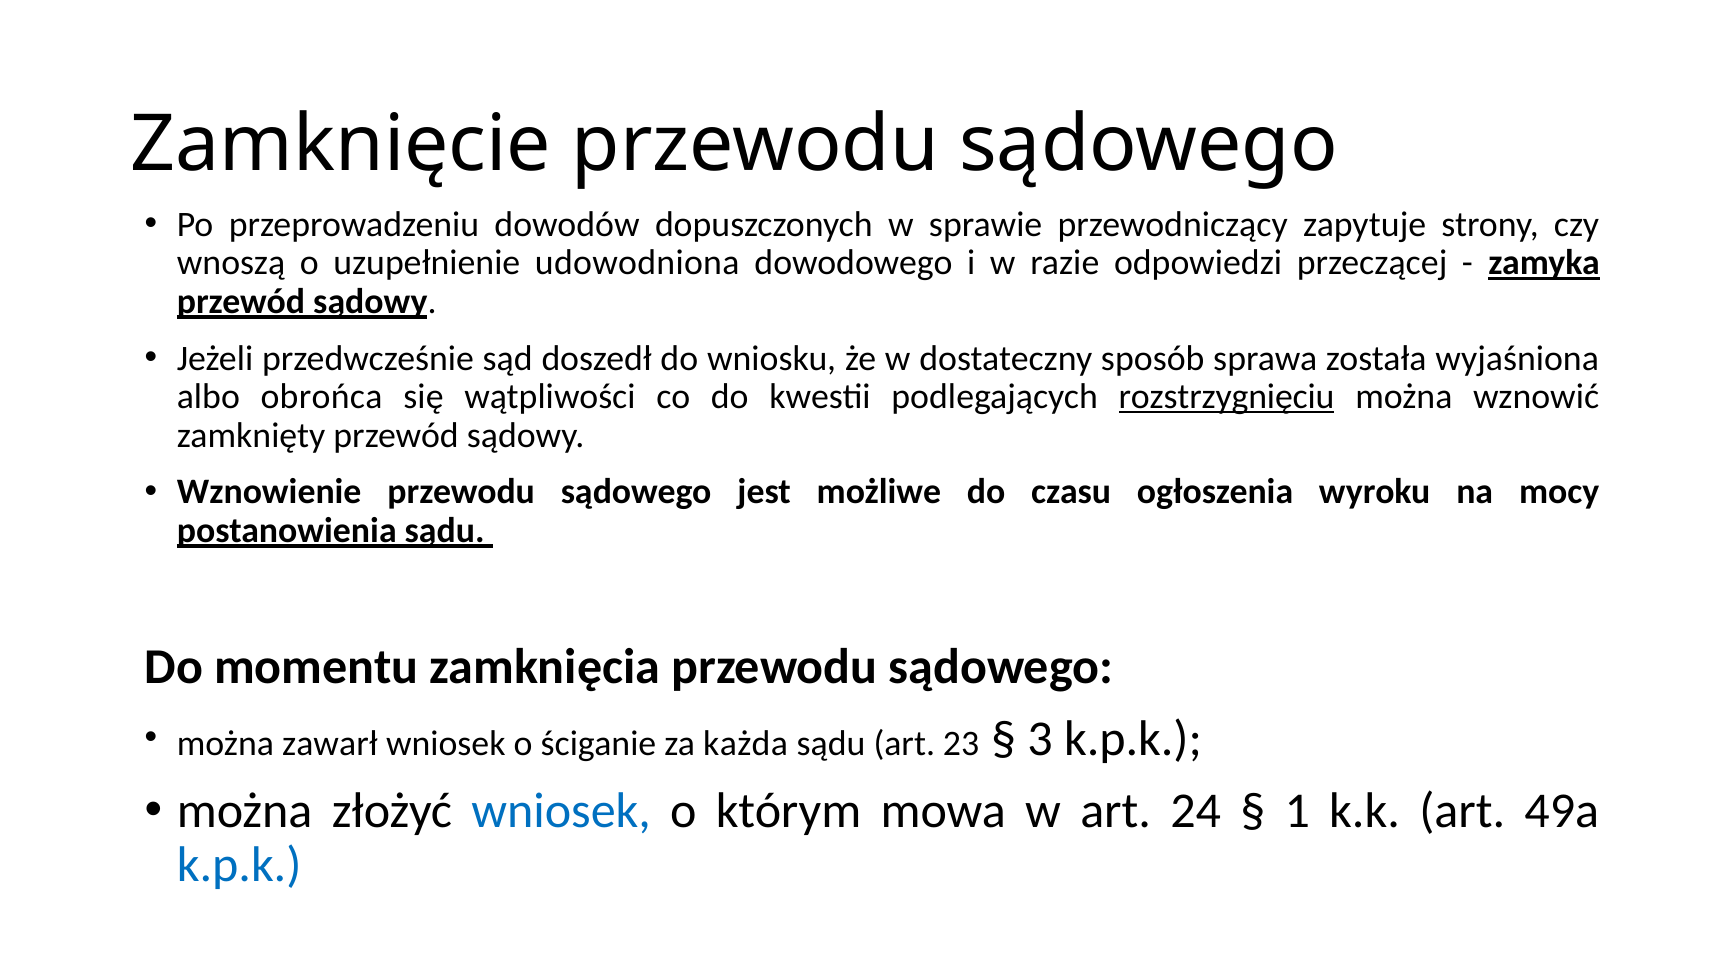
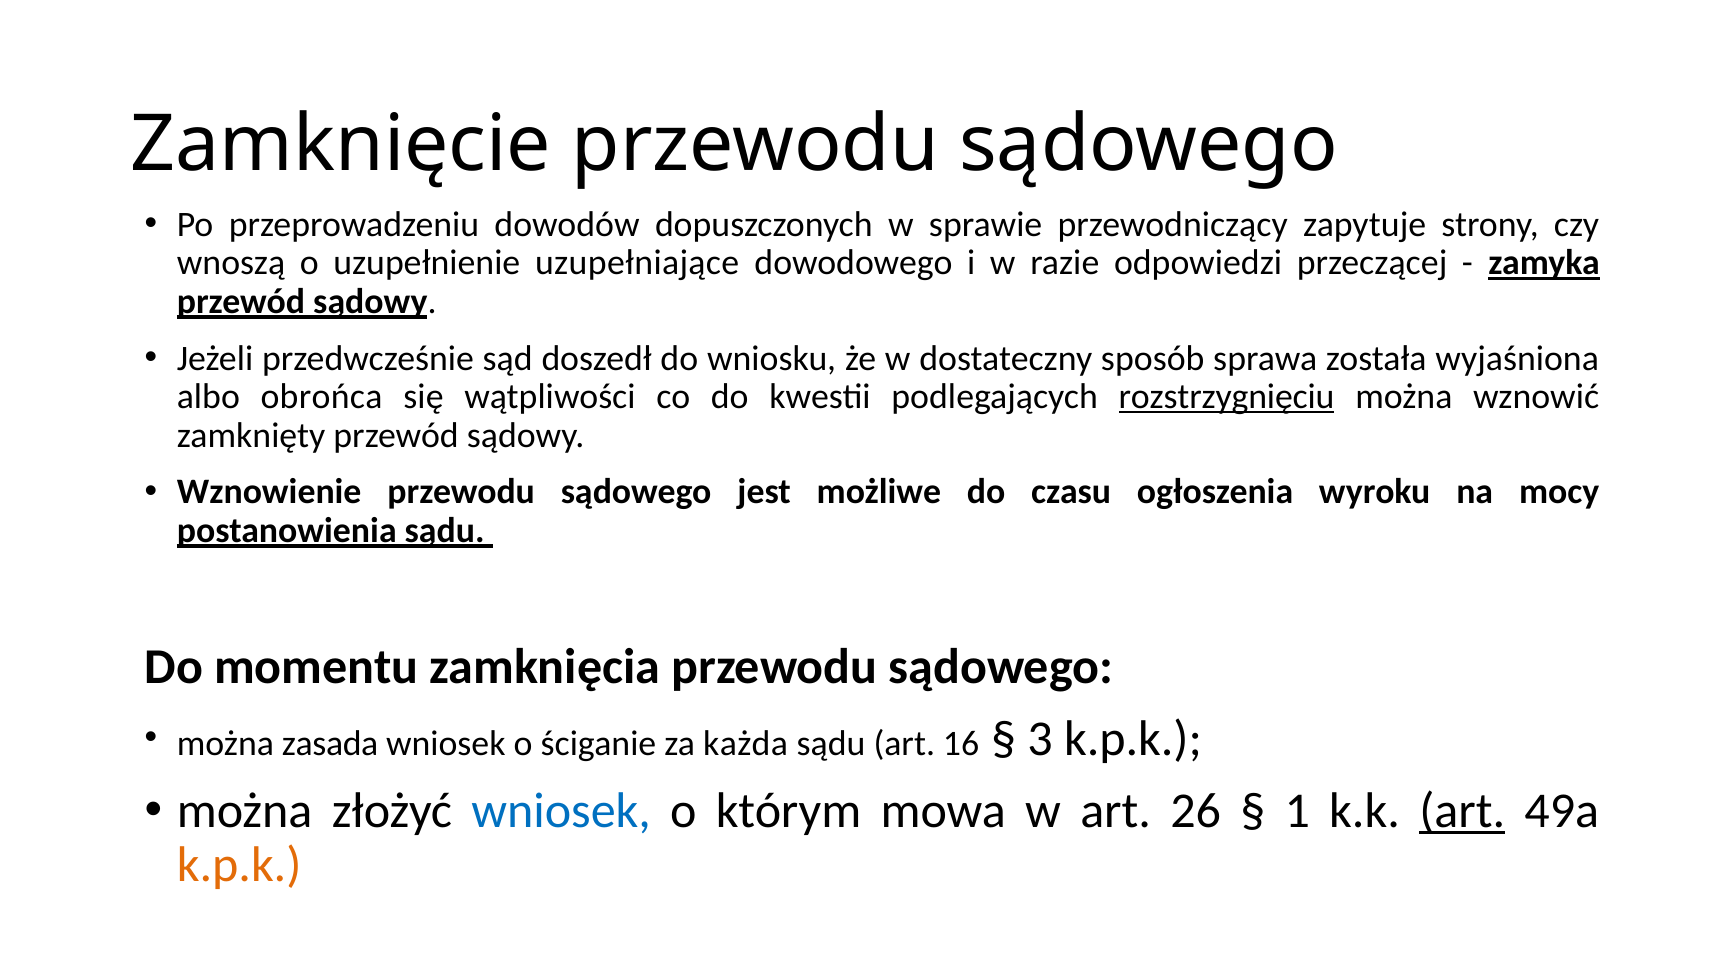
udowodniona: udowodniona -> uzupełniające
zawarł: zawarł -> zasada
23: 23 -> 16
24: 24 -> 26
art at (1462, 811) underline: none -> present
k.p.k at (239, 865) colour: blue -> orange
